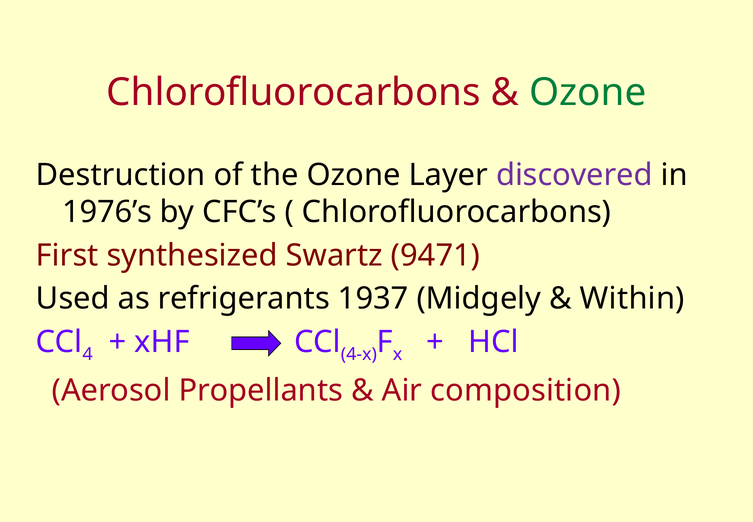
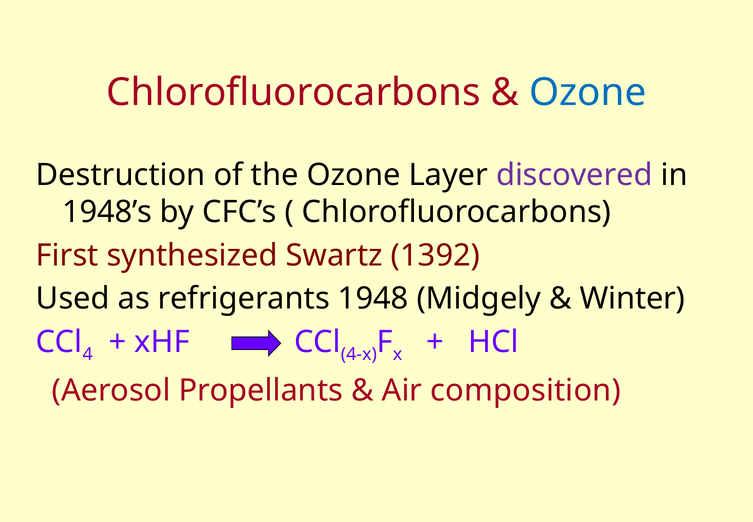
Ozone at (588, 92) colour: green -> blue
1976’s: 1976’s -> 1948’s
9471: 9471 -> 1392
1937: 1937 -> 1948
Within: Within -> Winter
